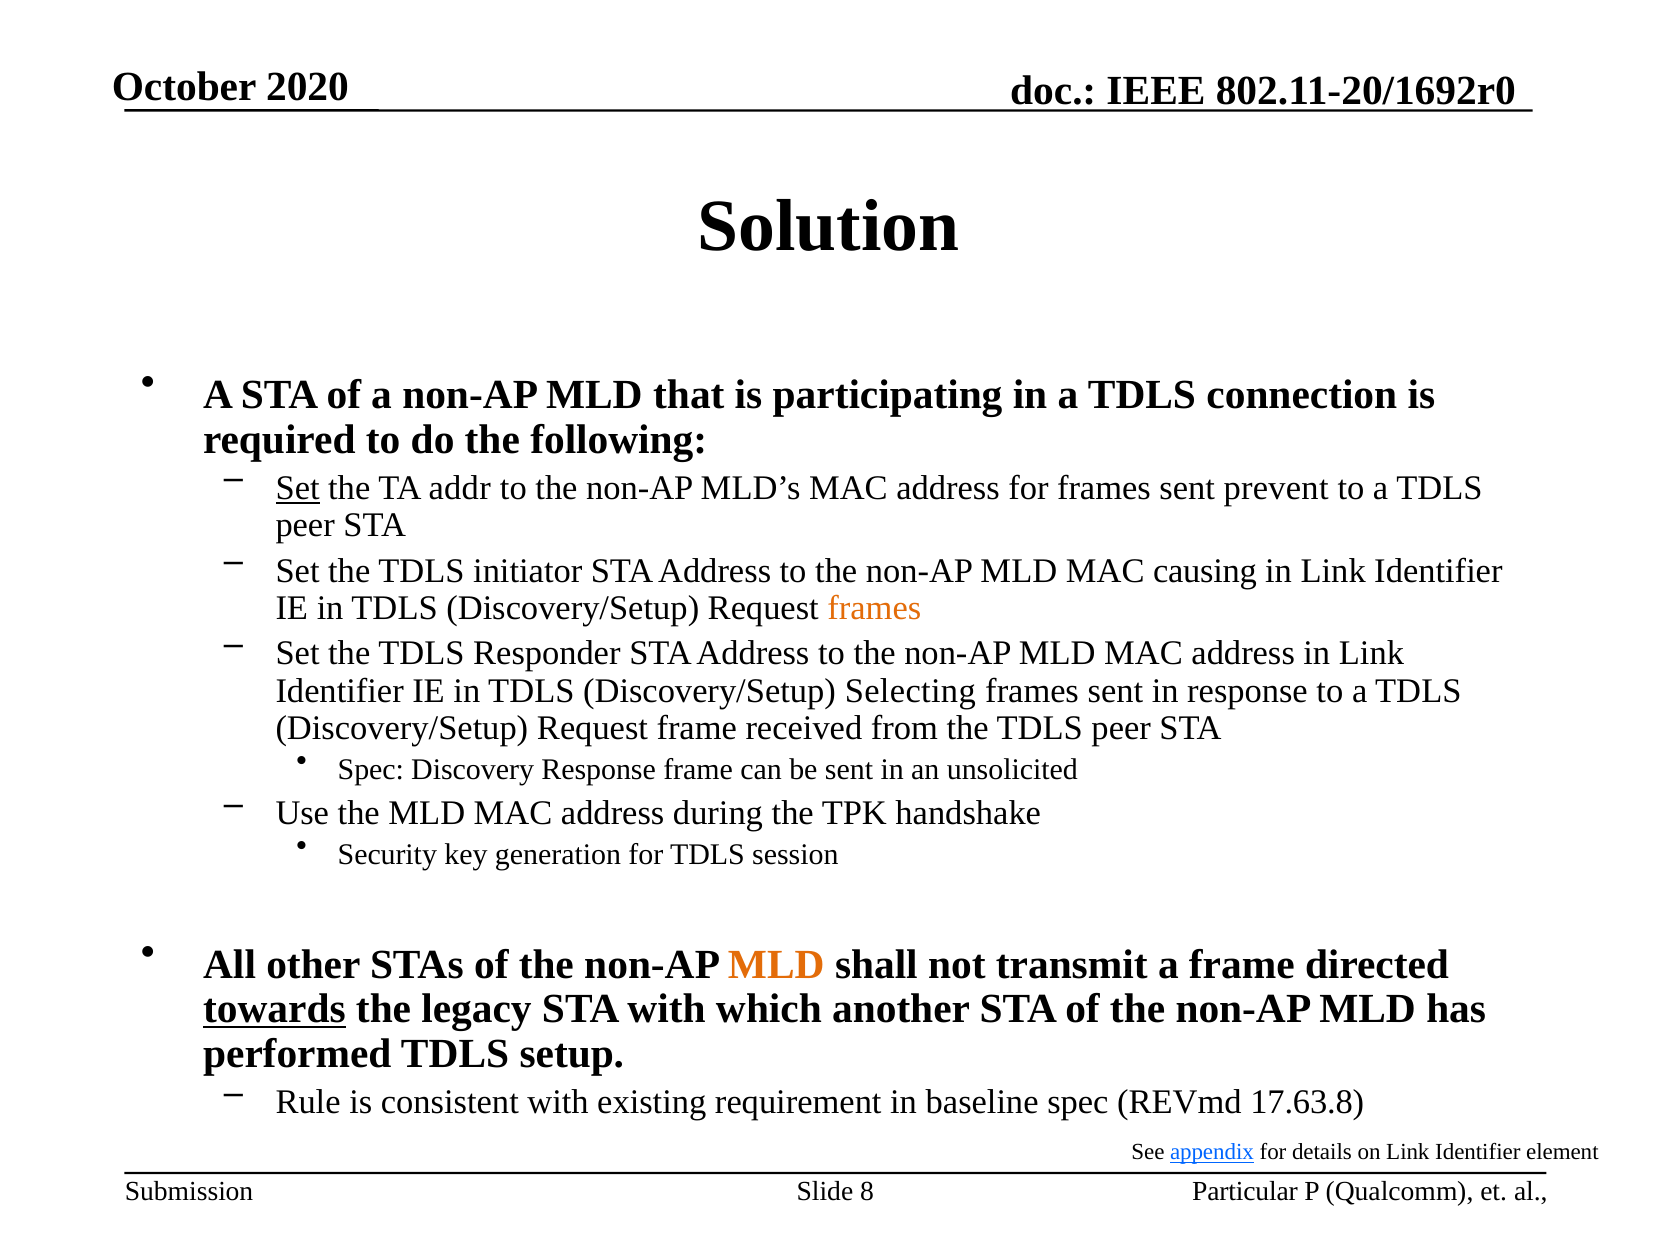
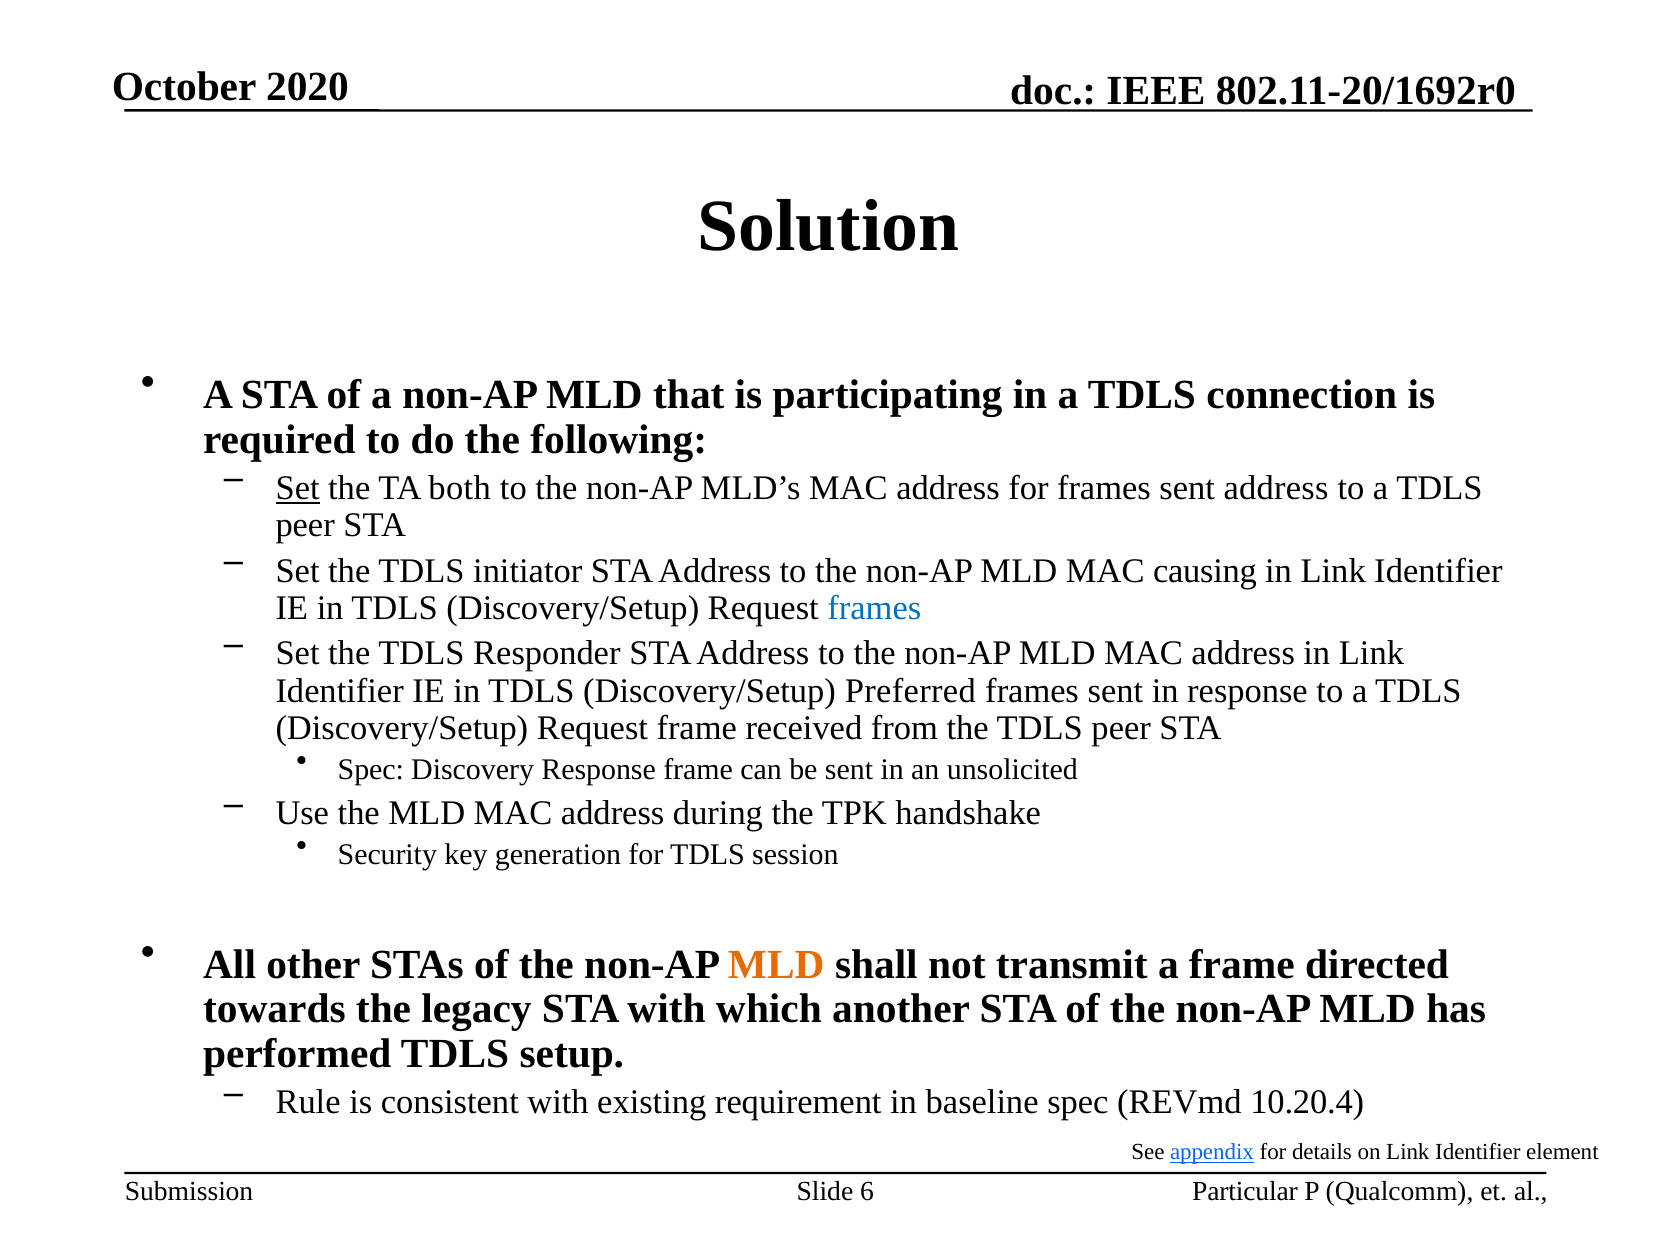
addr: addr -> both
sent prevent: prevent -> address
frames at (874, 608) colour: orange -> blue
Selecting: Selecting -> Preferred
towards underline: present -> none
17.63.8: 17.63.8 -> 10.20.4
8: 8 -> 6
